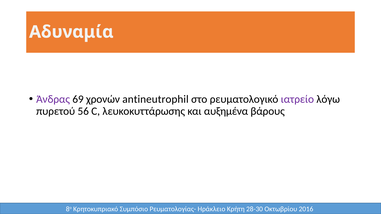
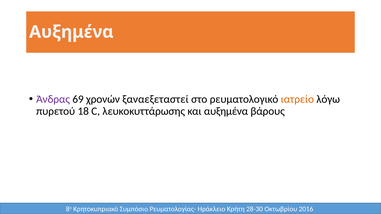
Αδυναμία at (71, 32): Αδυναμία -> Αυξημένα
antineutrophil: antineutrophil -> ξαναεξεταστεί
ιατρείο colour: purple -> orange
56: 56 -> 18
